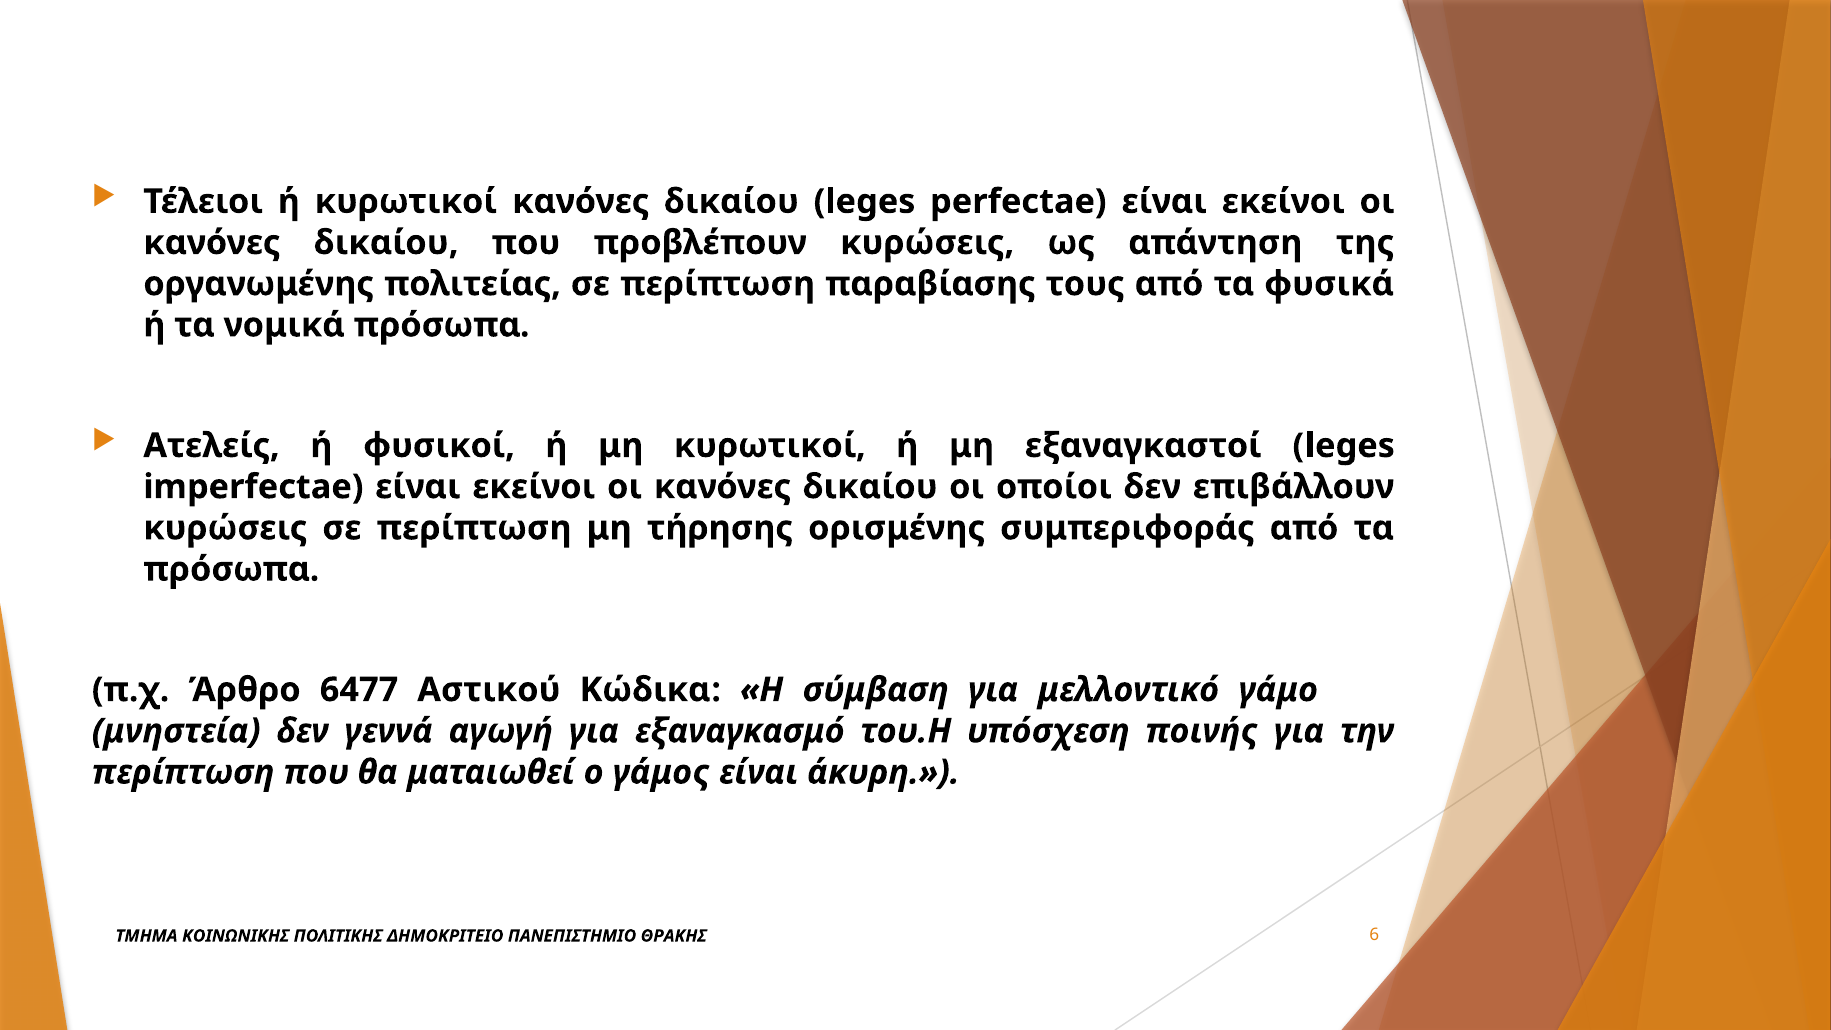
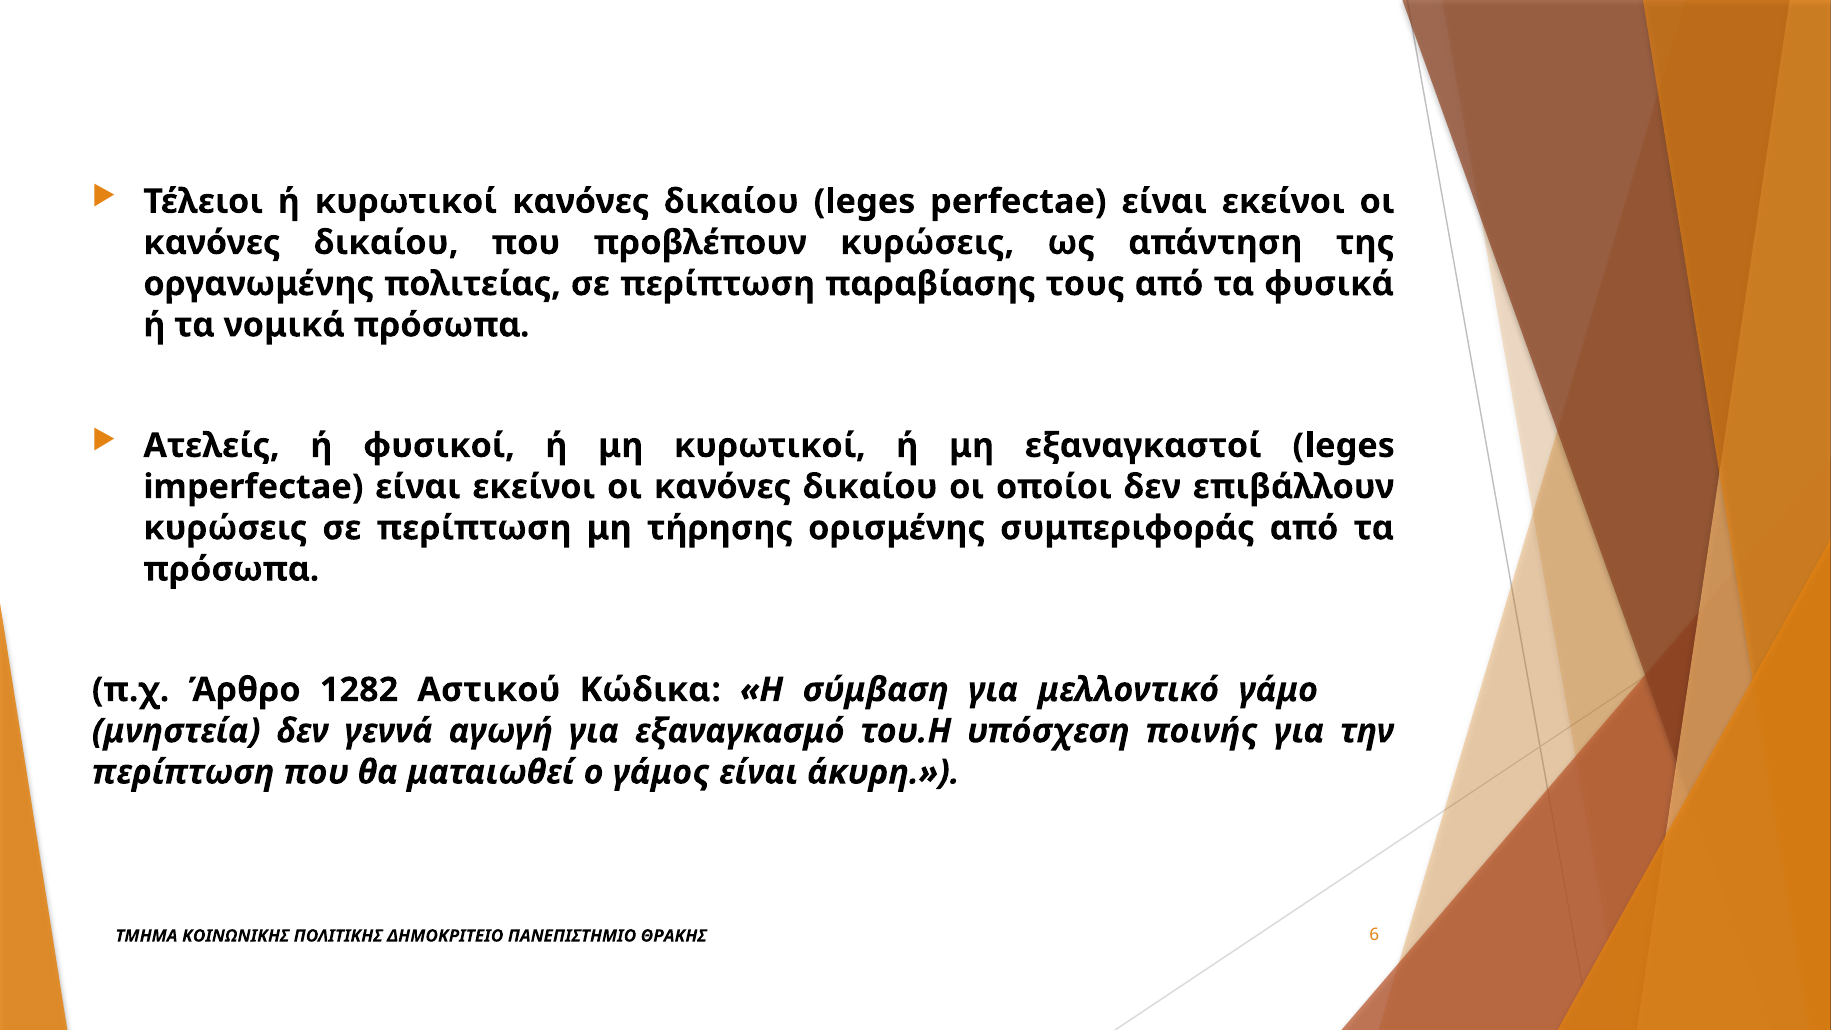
6477: 6477 -> 1282
